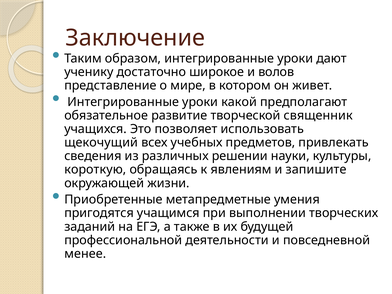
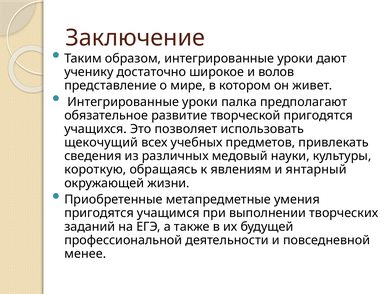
какой: какой -> палка
творческой священник: священник -> пригодятся
решении: решении -> медовый
запишите: запишите -> янтарный
